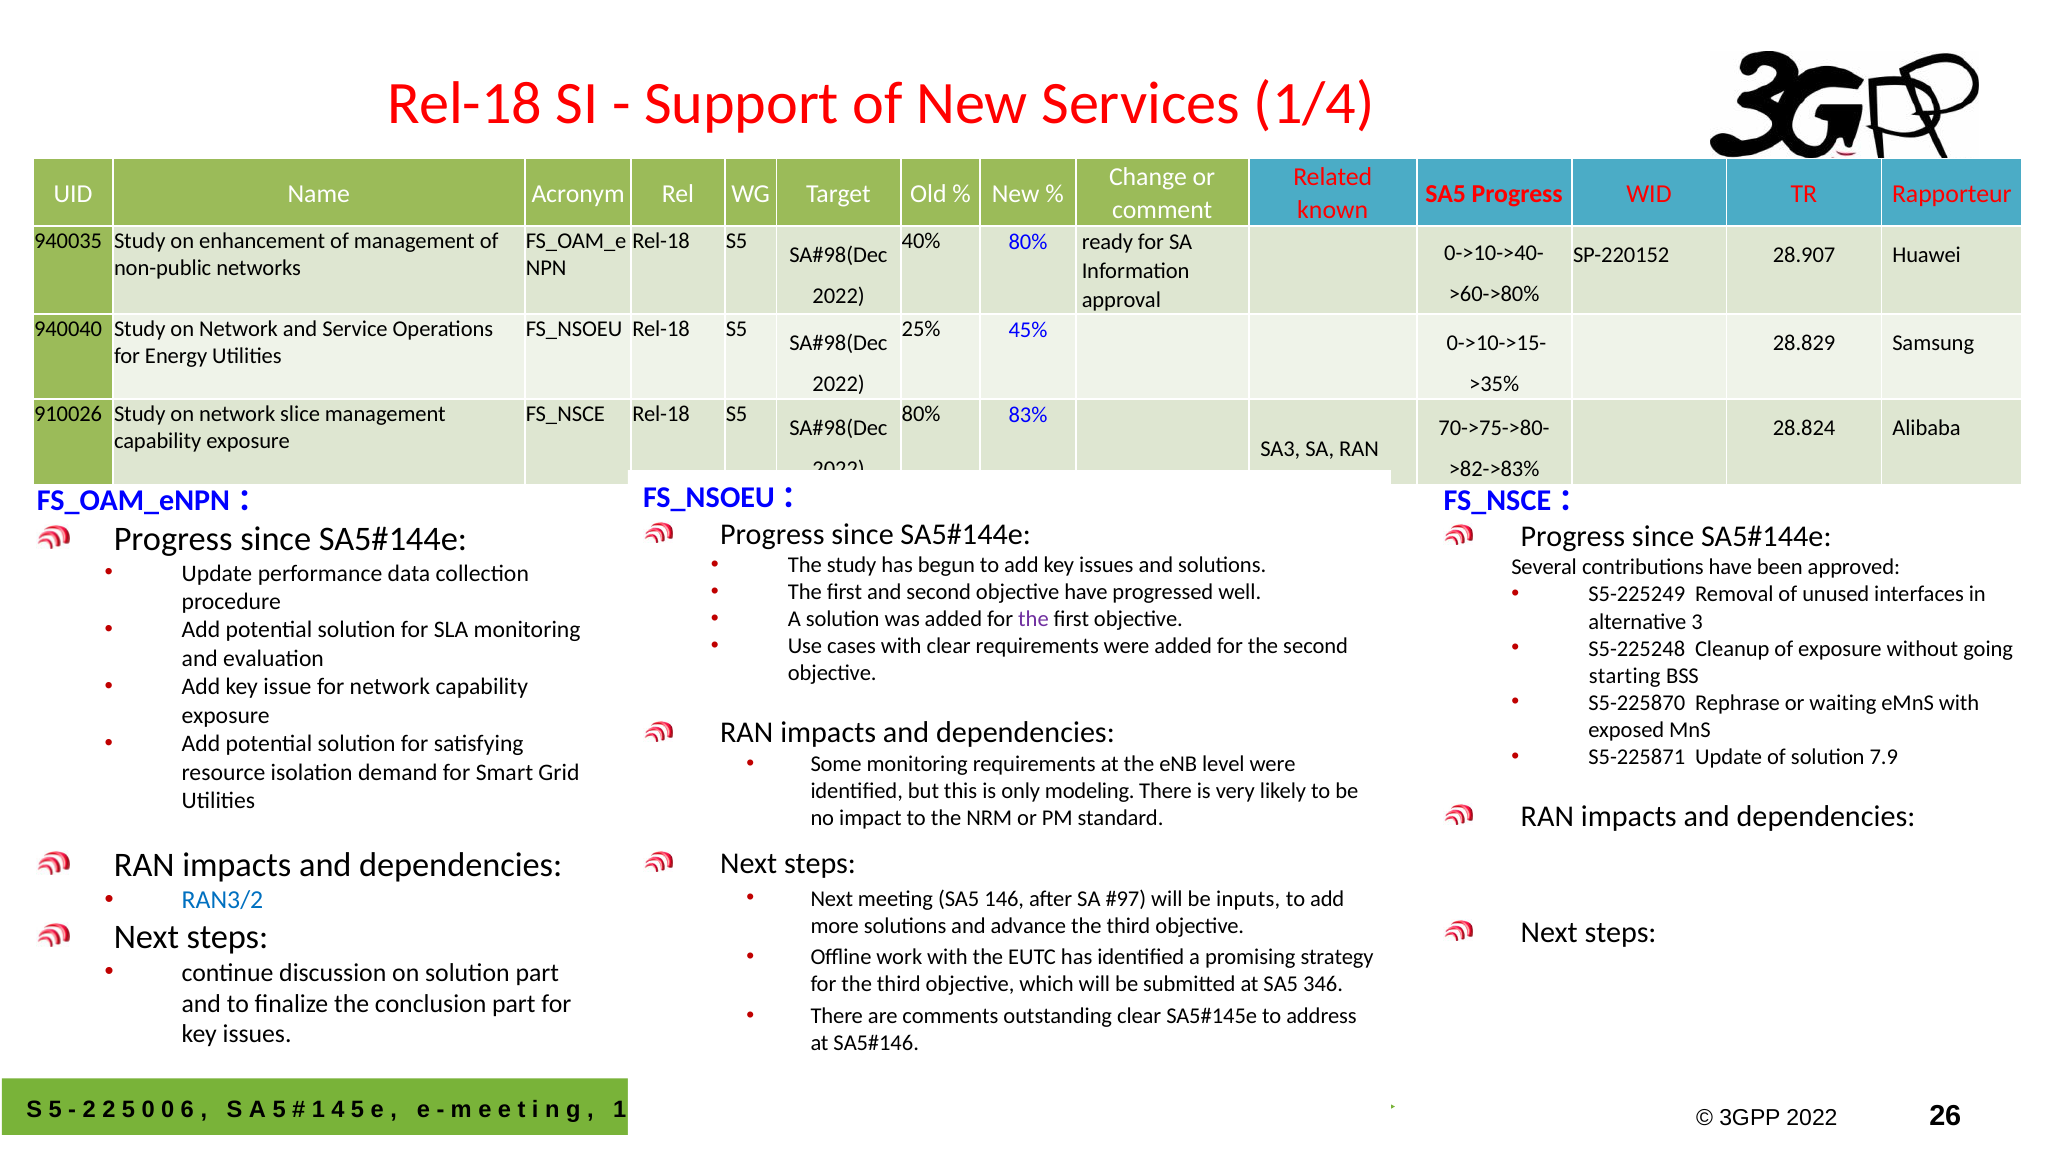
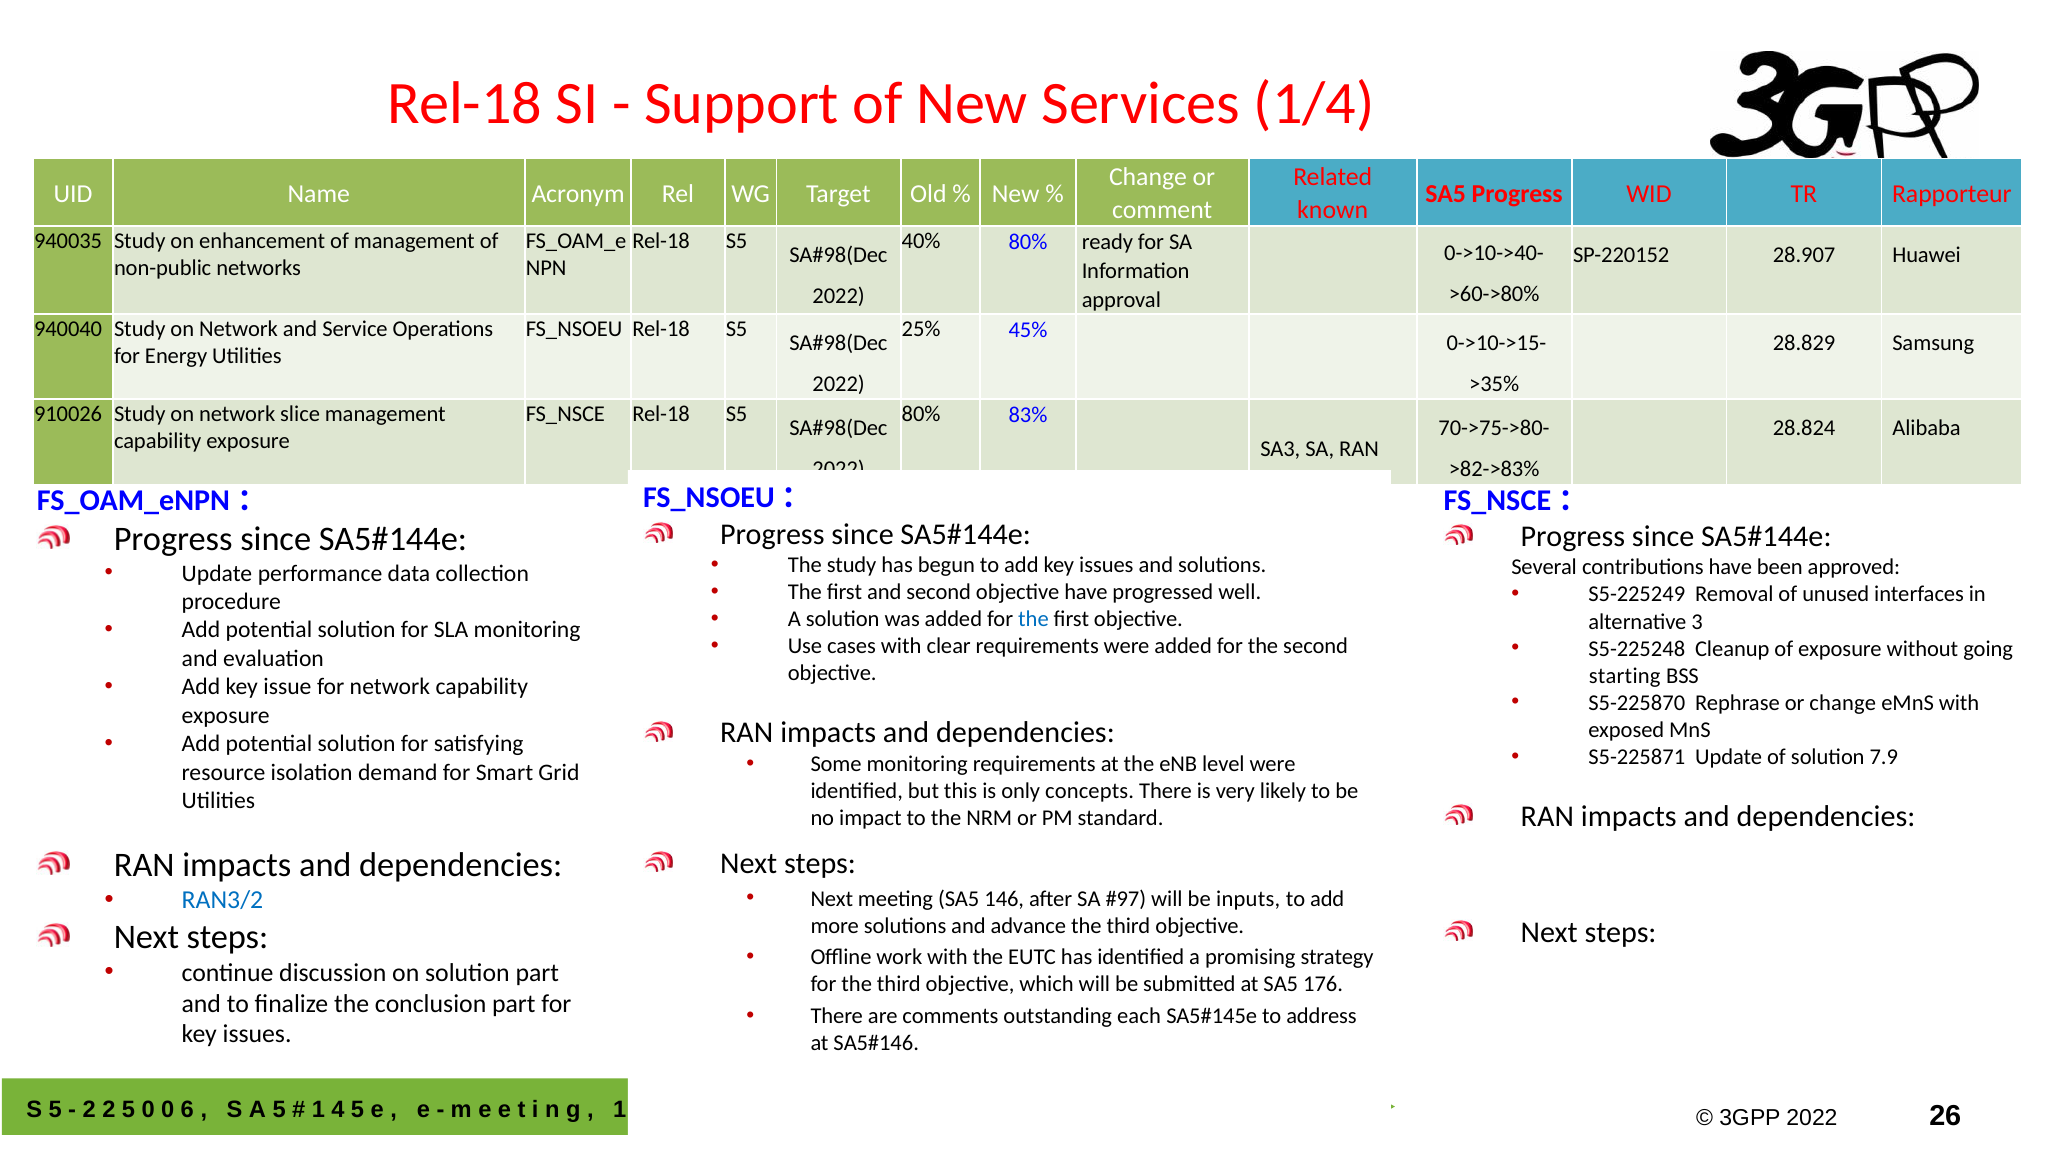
the at (1033, 619) colour: purple -> blue
or waiting: waiting -> change
modeling: modeling -> concepts
346: 346 -> 176
outstanding clear: clear -> each
